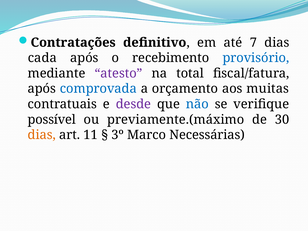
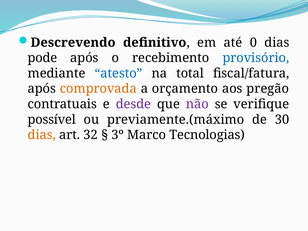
Contratações: Contratações -> Descrevendo
7: 7 -> 0
cada: cada -> pode
atesto colour: purple -> blue
comprovada colour: blue -> orange
muitas: muitas -> pregão
não colour: blue -> purple
11: 11 -> 32
Necessárias: Necessárias -> Tecnologias
